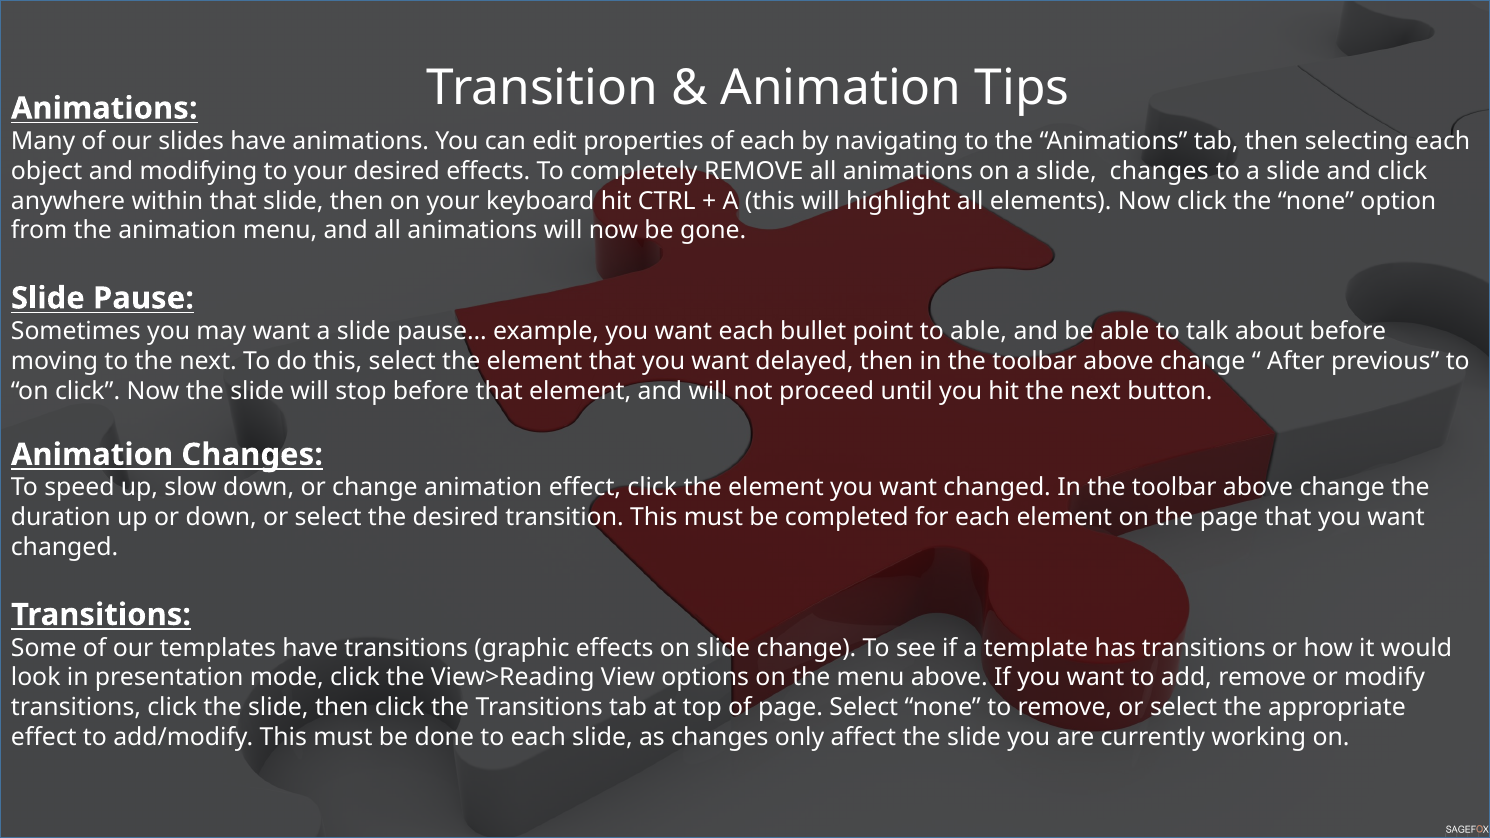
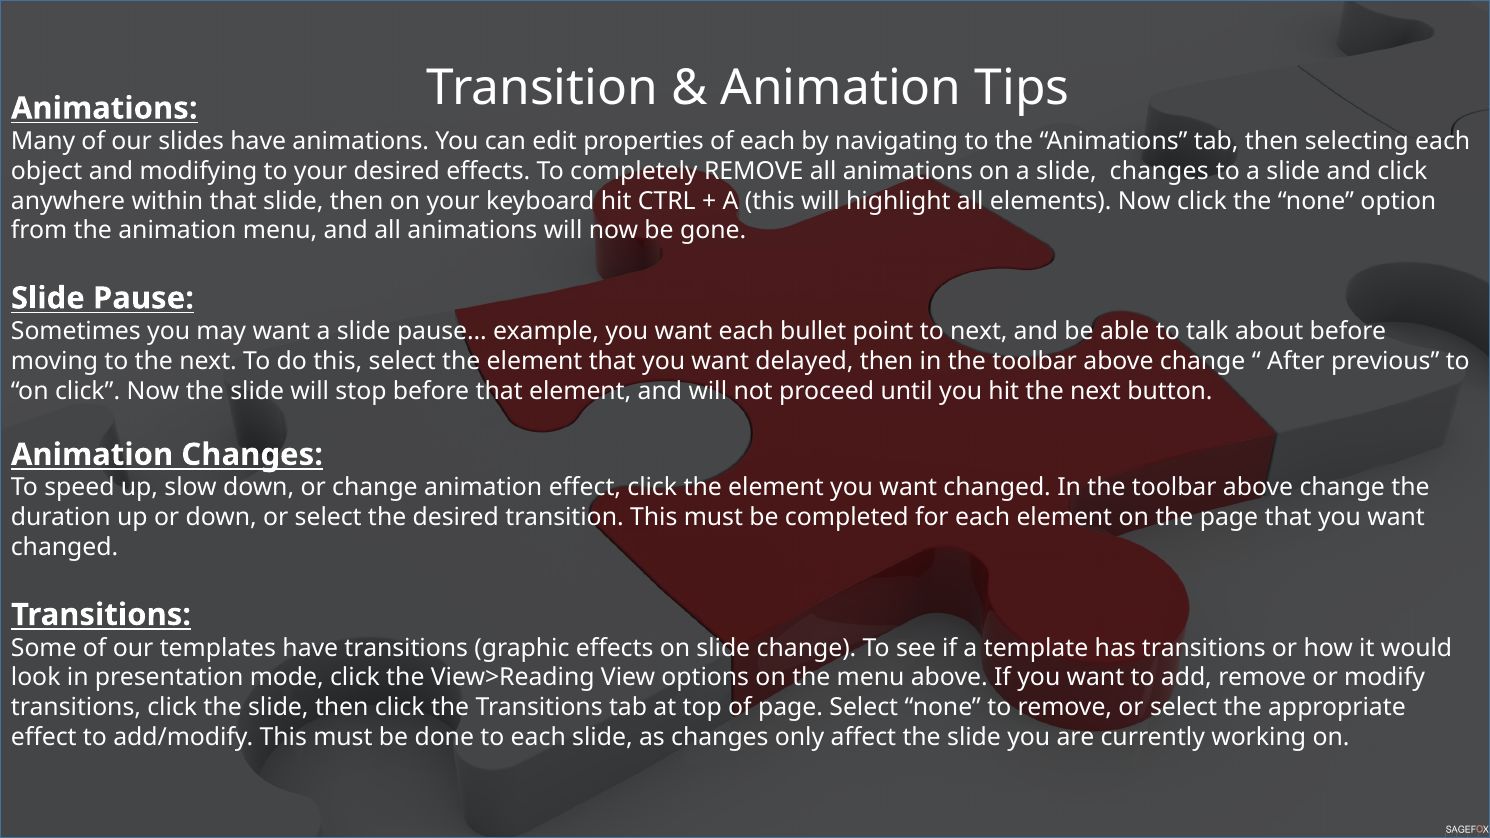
to able: able -> next
